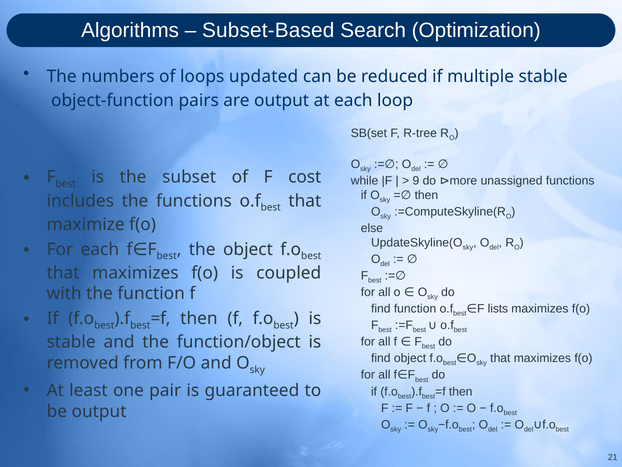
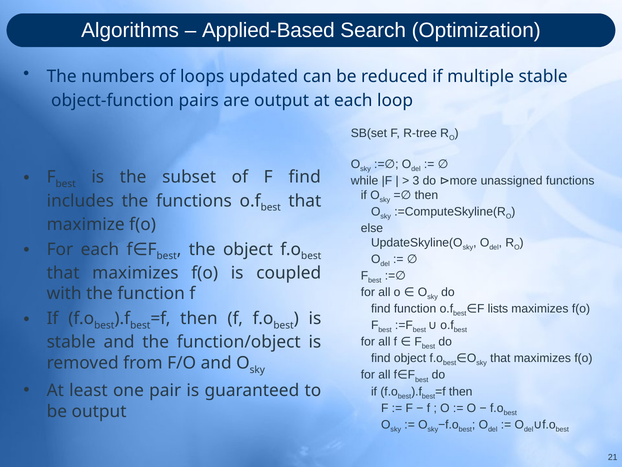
Subset-Based: Subset-Based -> Applied-Based
F cost: cost -> find
9: 9 -> 3
